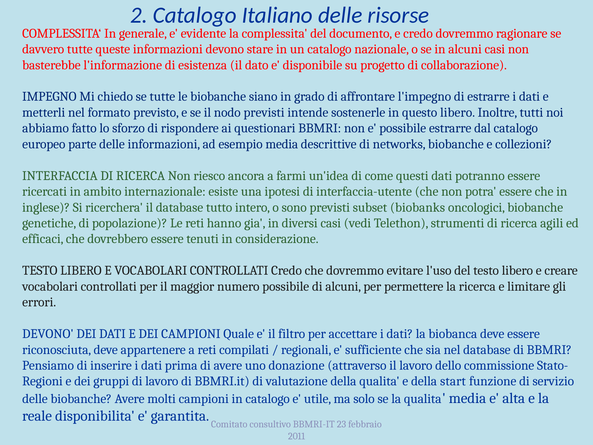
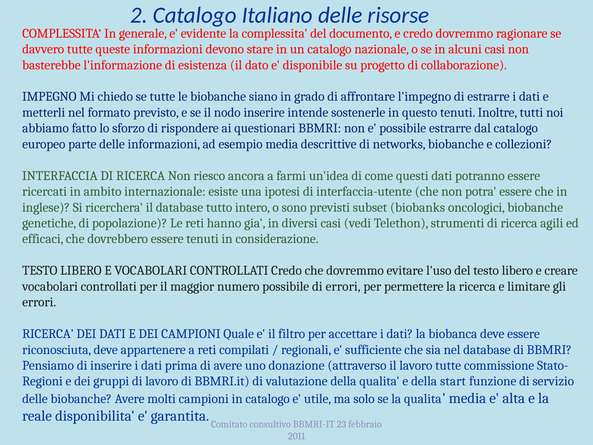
nodo previsti: previsti -> inserire
questo libero: libero -> tenuti
di alcuni: alcuni -> errori
DEVONO at (48, 334): DEVONO -> RICERCA
lavoro dello: dello -> tutte
